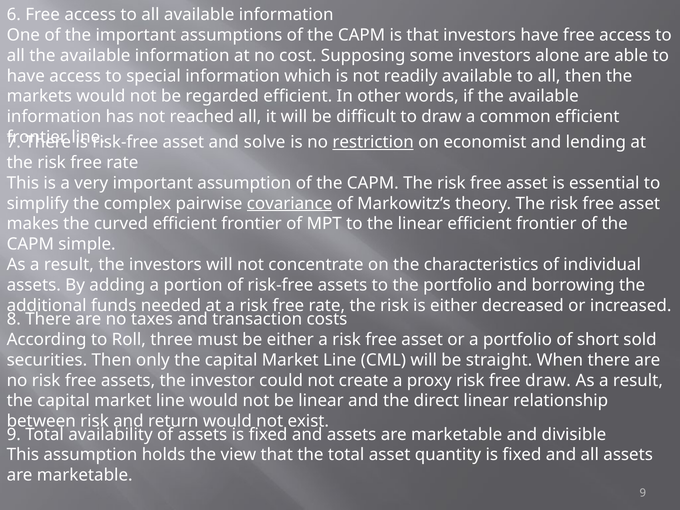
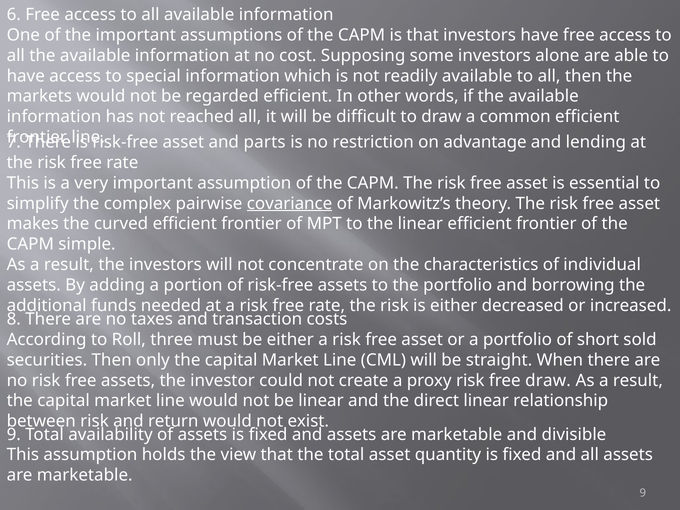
solve: solve -> parts
restriction underline: present -> none
economist: economist -> advantage
